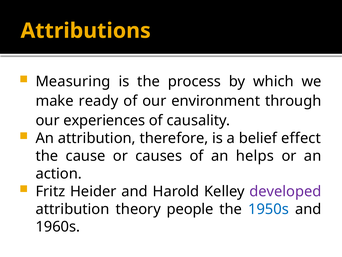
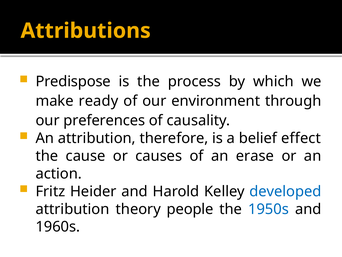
Measuring: Measuring -> Predispose
experiences: experiences -> preferences
helps: helps -> erase
developed colour: purple -> blue
